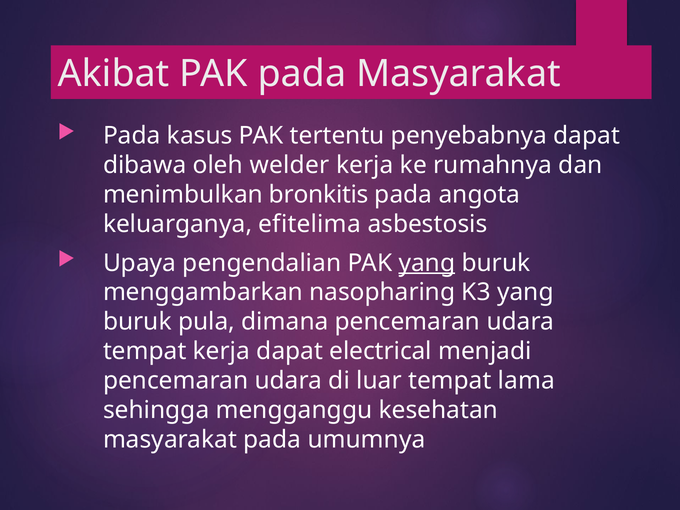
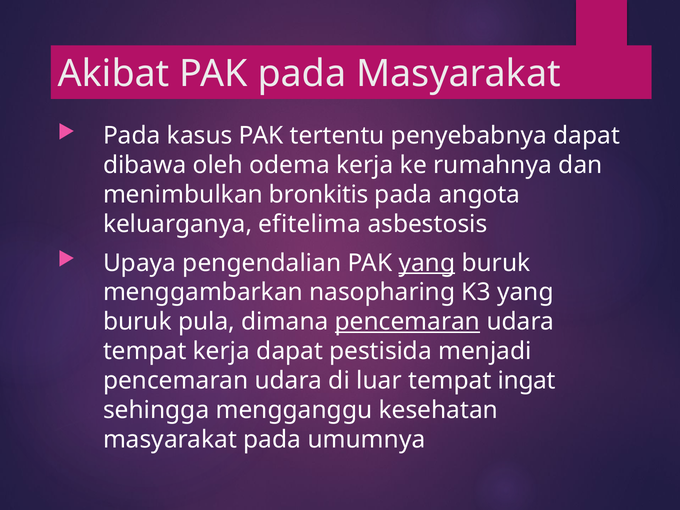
welder: welder -> odema
pencemaran at (408, 322) underline: none -> present
electrical: electrical -> pestisida
lama: lama -> ingat
